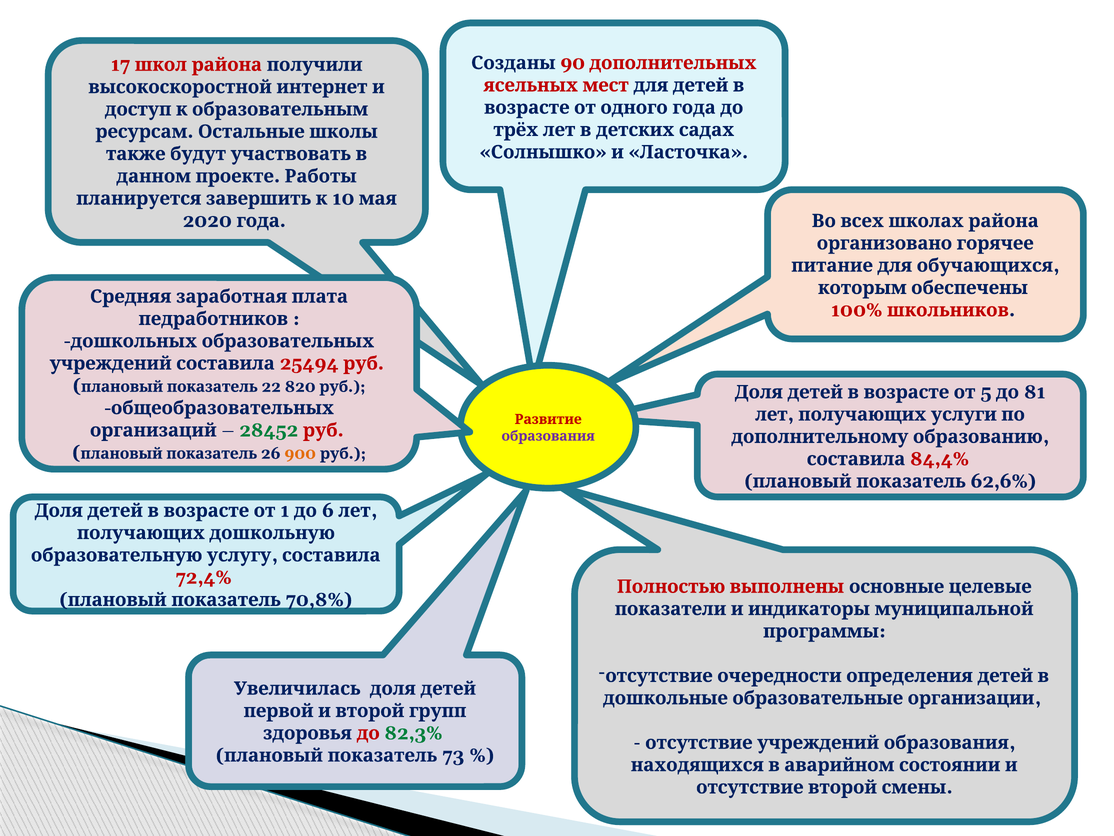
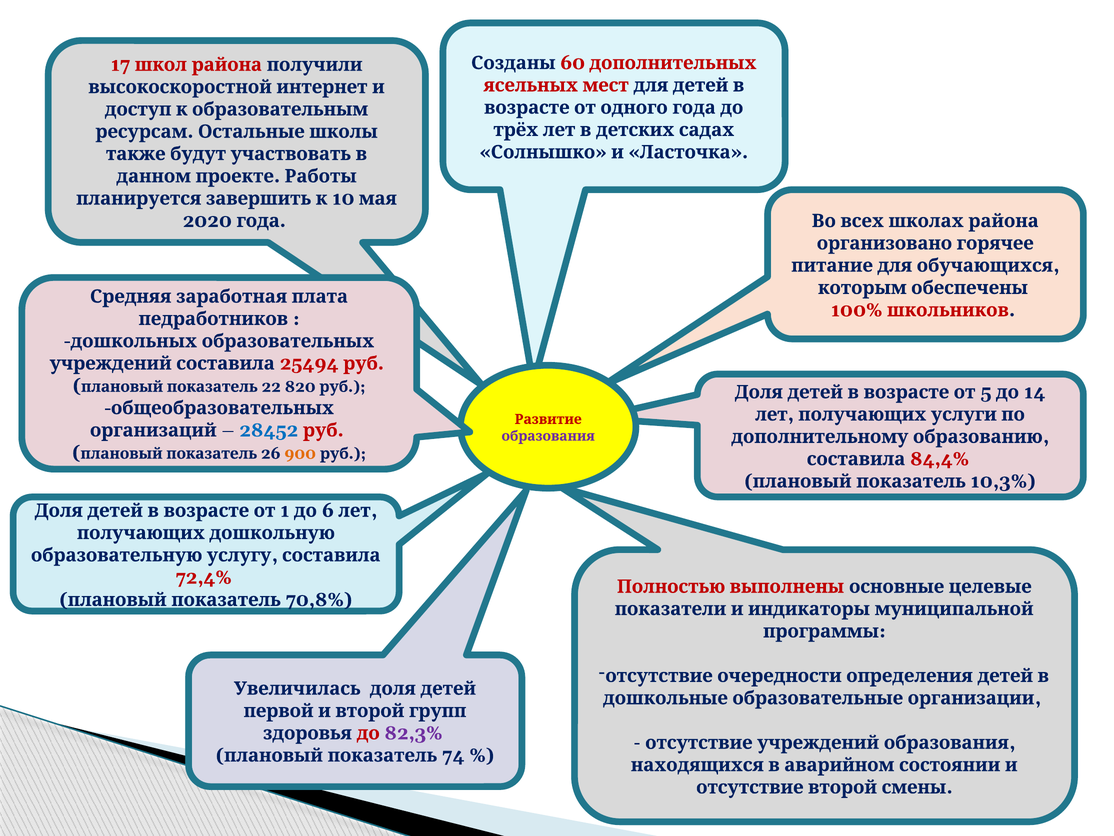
90: 90 -> 60
81: 81 -> 14
28452 colour: green -> blue
62,6%: 62,6% -> 10,3%
82,3% colour: green -> purple
73: 73 -> 74
